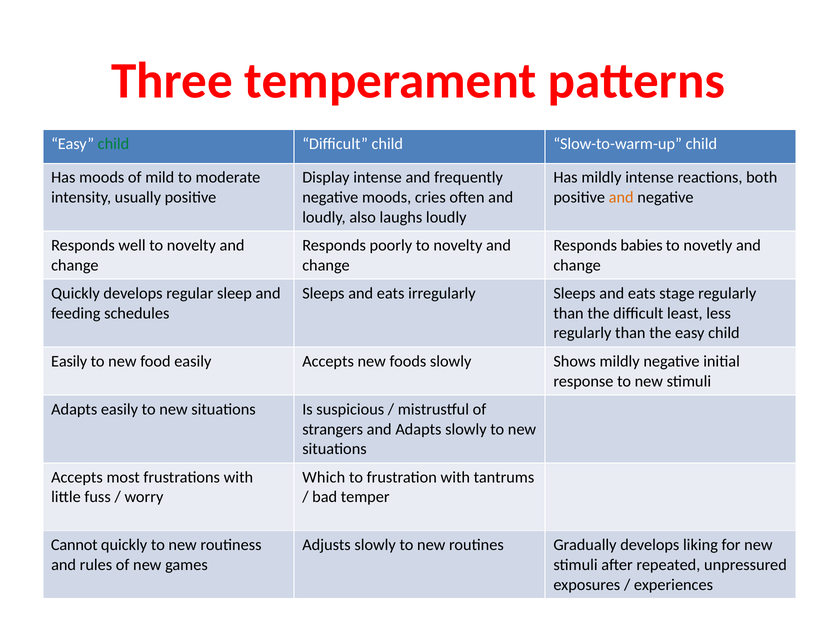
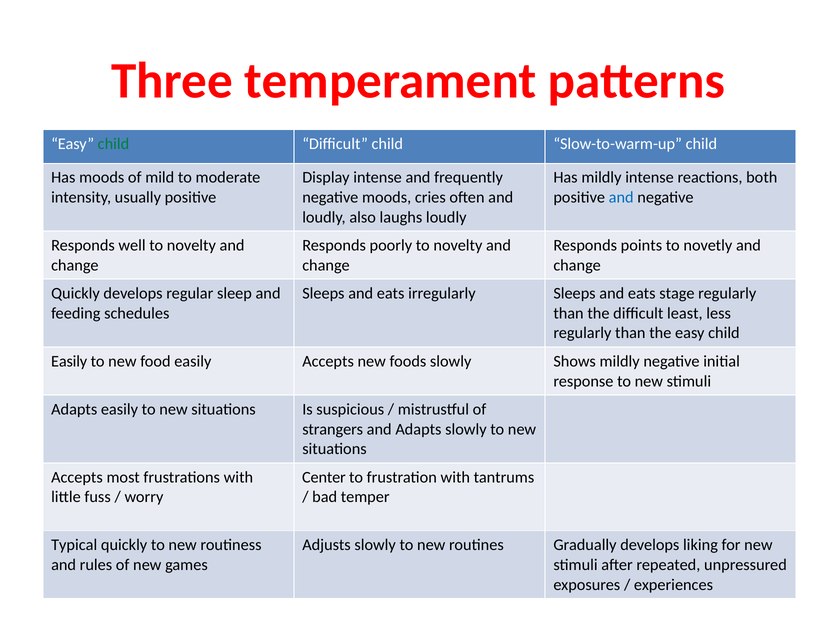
and at (621, 197) colour: orange -> blue
babies: babies -> points
Which: Which -> Center
Cannot: Cannot -> Typical
